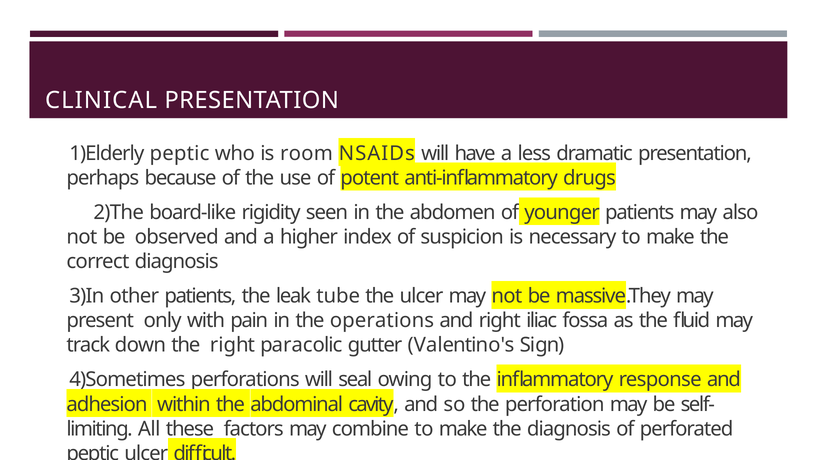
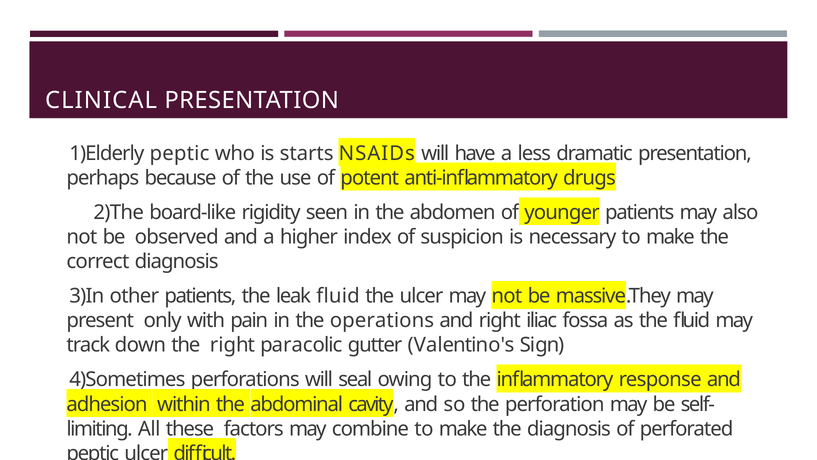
room: room -> starts
leak tube: tube -> fluid
